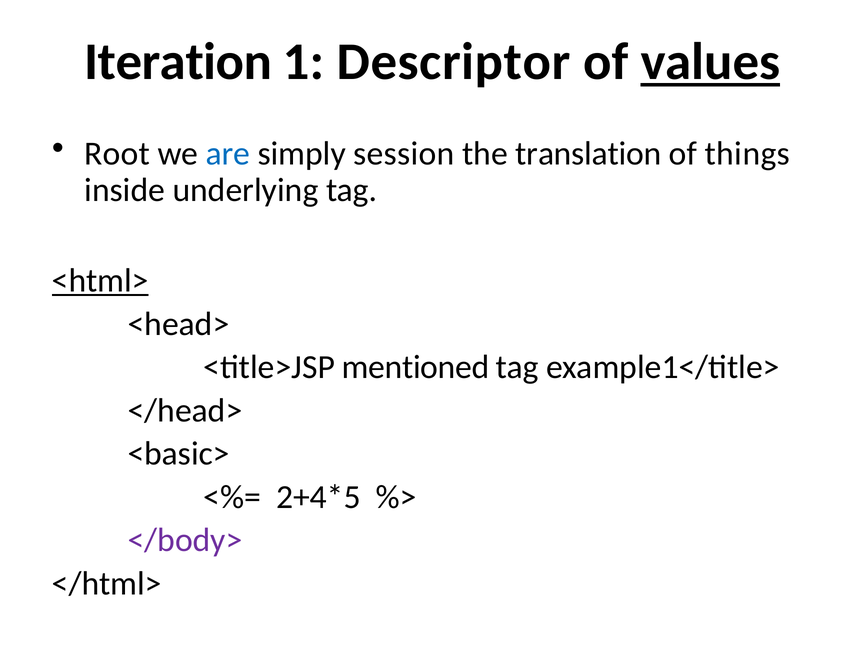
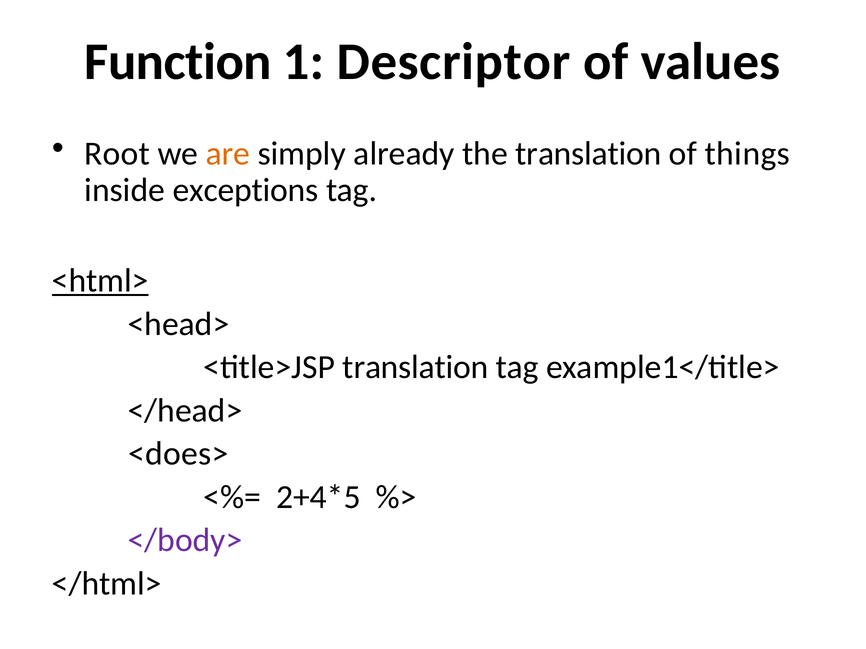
Iteration: Iteration -> Function
values underline: present -> none
are colour: blue -> orange
session: session -> already
underlying: underlying -> exceptions
<title>JSP mentioned: mentioned -> translation
<basic>: <basic> -> <does>
